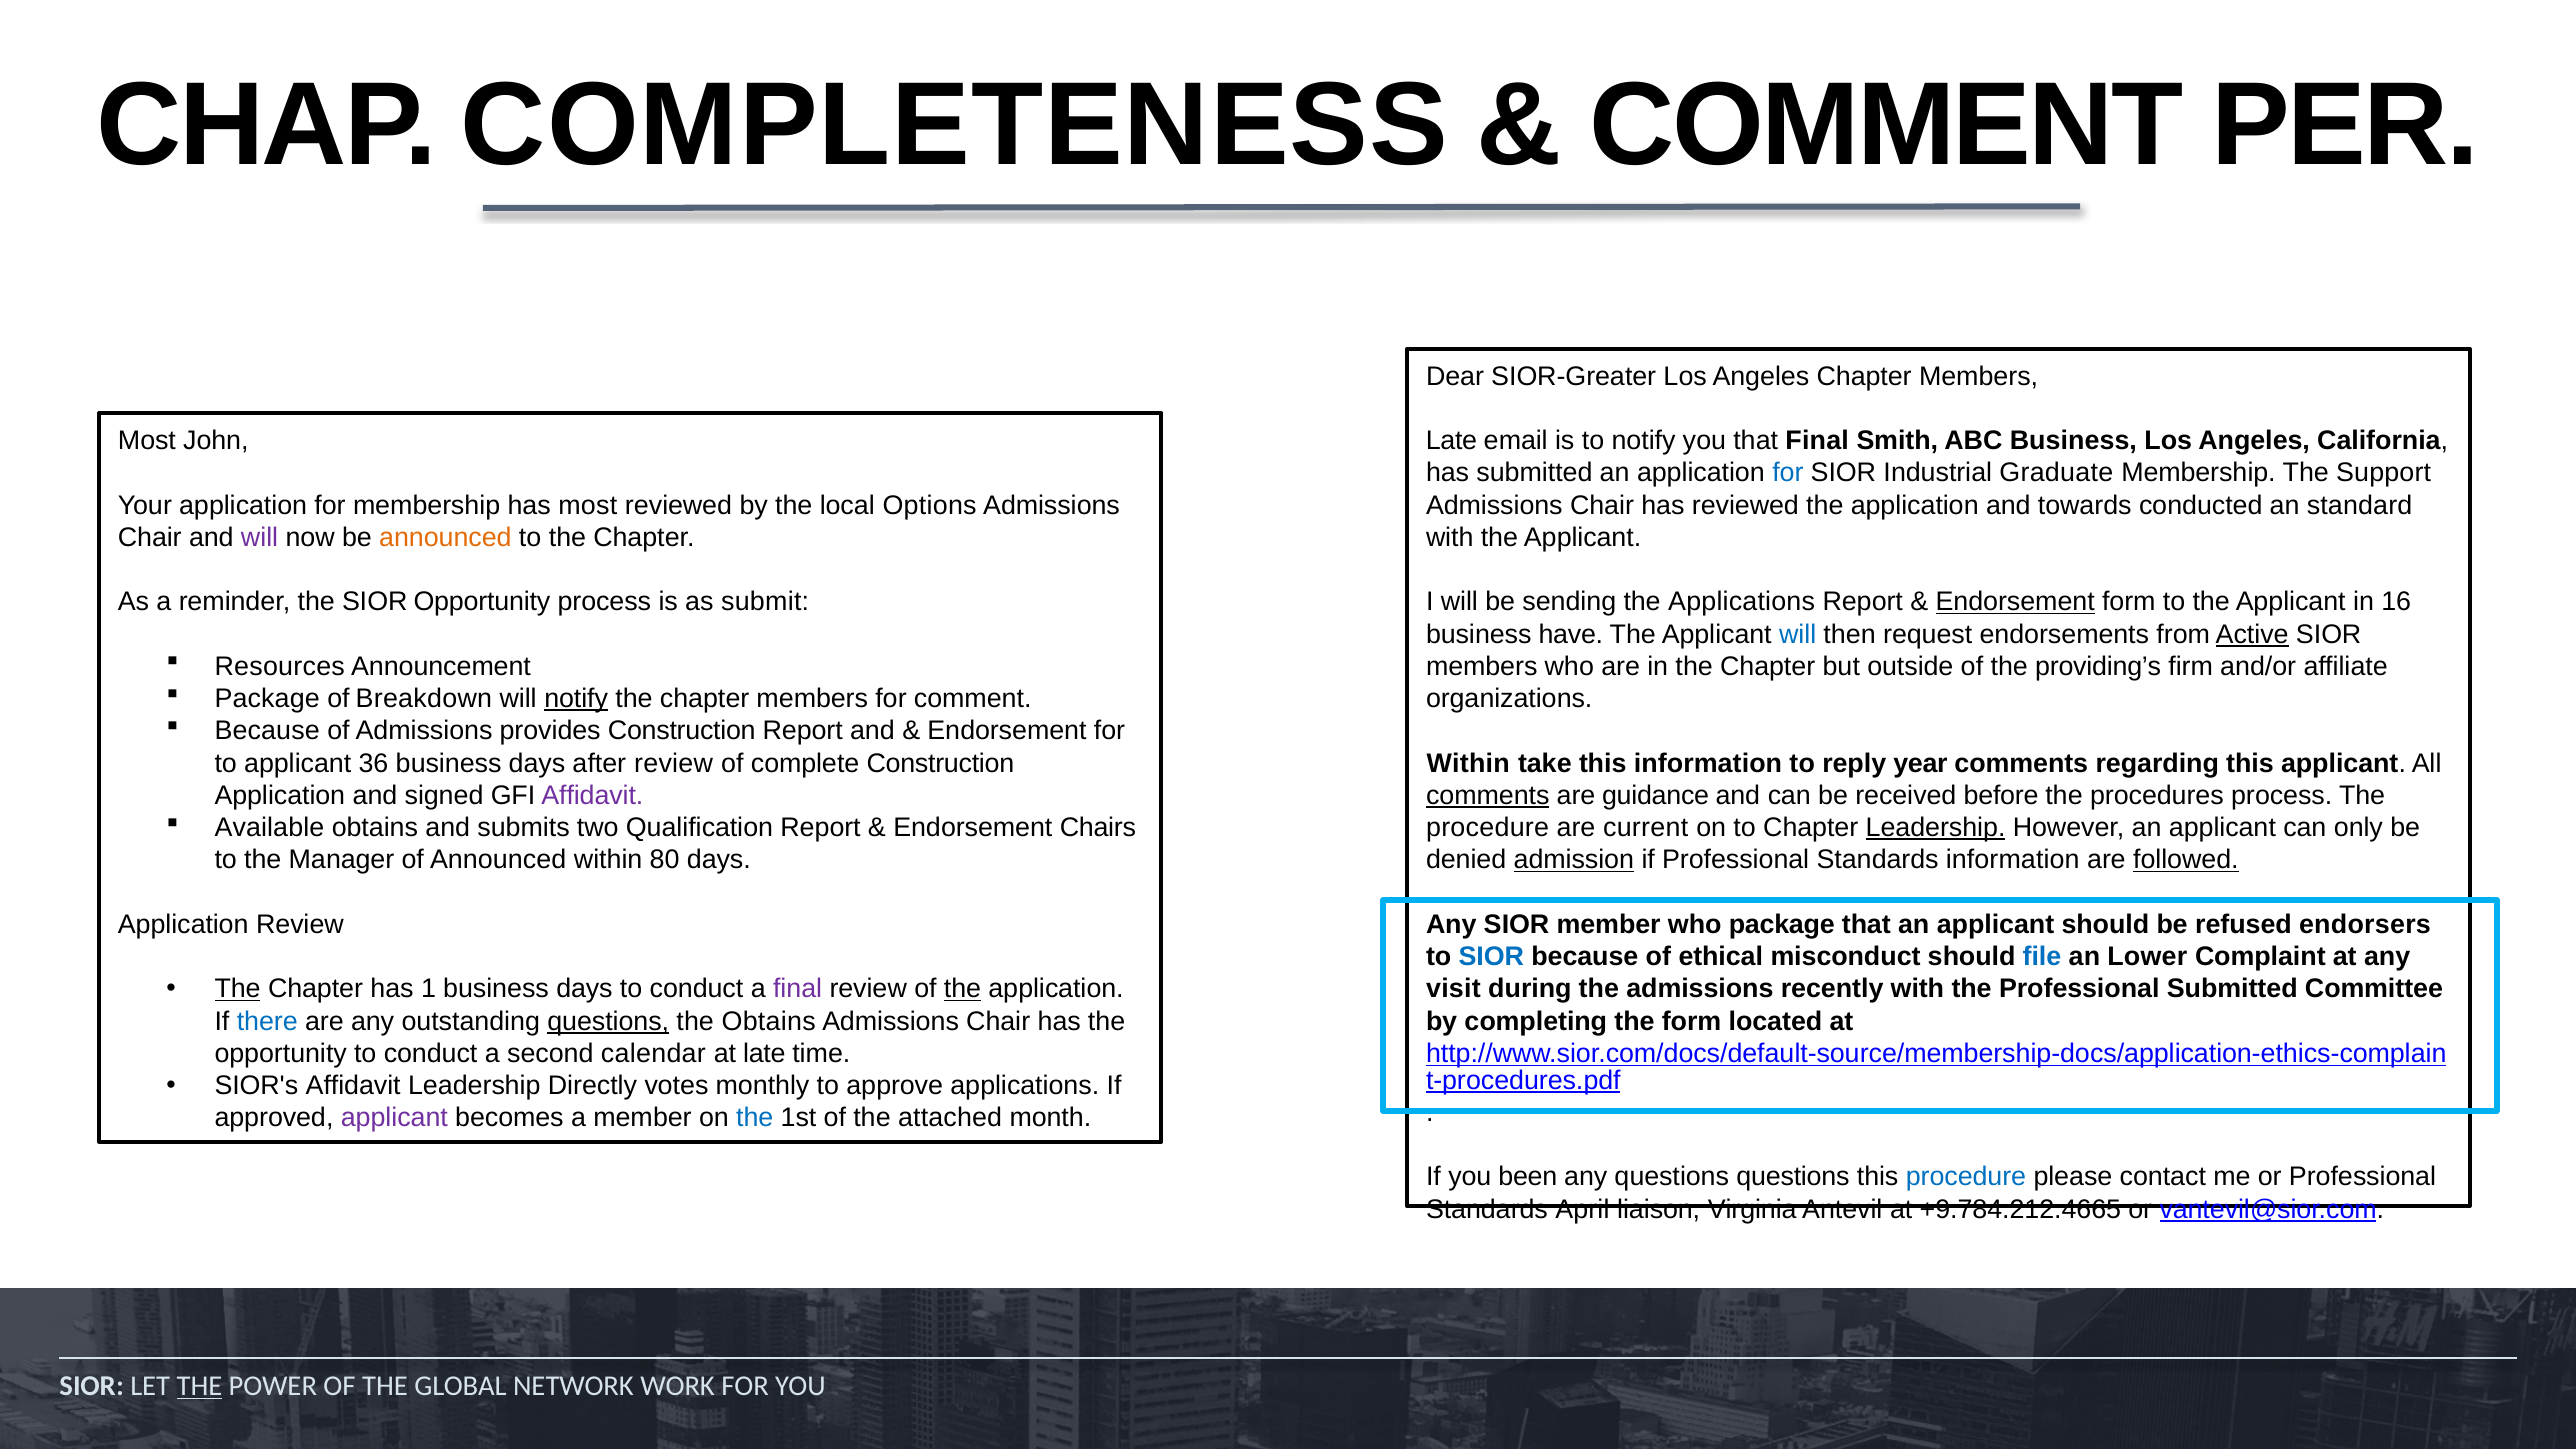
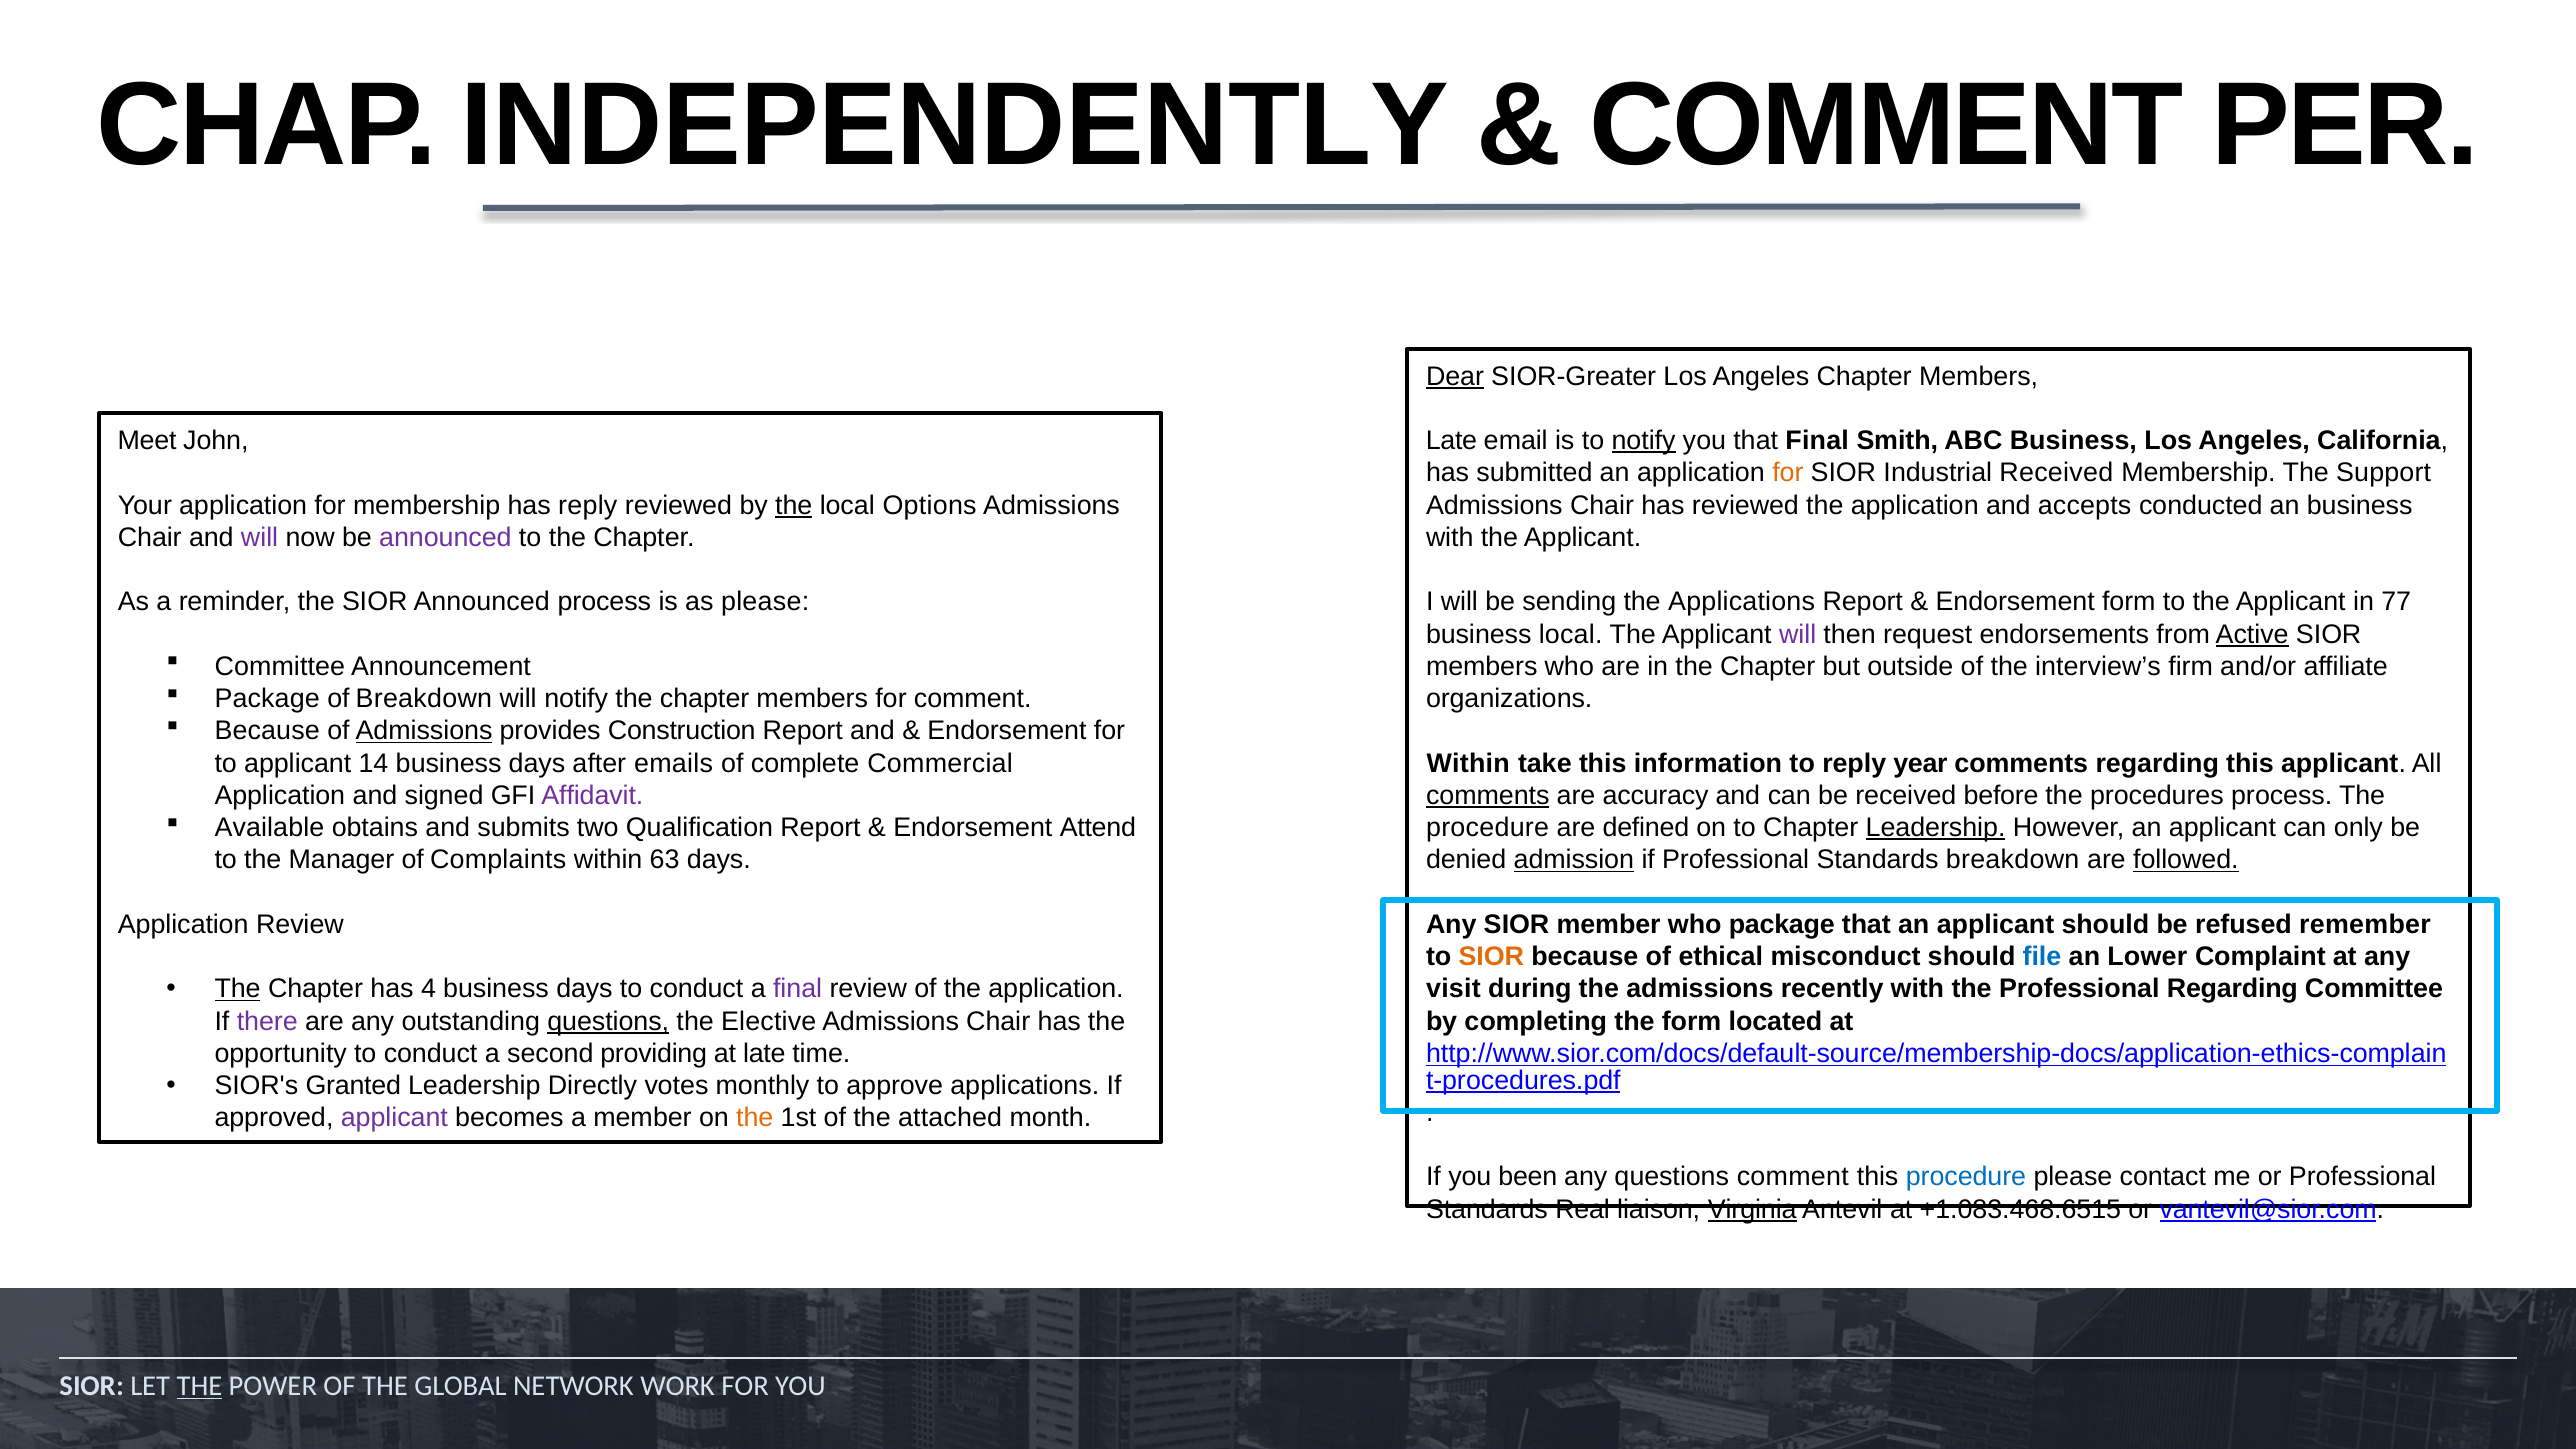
COMPLETENESS: COMPLETENESS -> INDEPENDENTLY
Dear underline: none -> present
Most at (147, 441): Most -> Meet
notify at (1644, 441) underline: none -> present
for at (1788, 473) colour: blue -> orange
Industrial Graduate: Graduate -> Received
has most: most -> reply
the at (794, 505) underline: none -> present
towards: towards -> accepts
an standard: standard -> business
announced at (445, 537) colour: orange -> purple
SIOR Opportunity: Opportunity -> Announced
as submit: submit -> please
Endorsement at (2015, 602) underline: present -> none
16: 16 -> 77
business have: have -> local
will at (1798, 634) colour: blue -> purple
Resources at (280, 666): Resources -> Committee
providing’s: providing’s -> interview’s
notify at (576, 699) underline: present -> none
Admissions at (424, 731) underline: none -> present
36: 36 -> 14
after review: review -> emails
complete Construction: Construction -> Commercial
guidance: guidance -> accuracy
Chairs: Chairs -> Attend
current: current -> defined
of Announced: Announced -> Complaints
80: 80 -> 63
Standards information: information -> breakdown
endorsers: endorsers -> remember
SIOR at (1491, 957) colour: blue -> orange
1: 1 -> 4
the at (963, 989) underline: present -> none
Professional Submitted: Submitted -> Regarding
there colour: blue -> purple
the Obtains: Obtains -> Elective
calendar: calendar -> providing
SIOR's Affidavit: Affidavit -> Granted
the at (755, 1118) colour: blue -> orange
questions questions: questions -> comment
April: April -> Real
Virginia underline: none -> present
+9.784.212.4665: +9.784.212.4665 -> +1.083.468.6515
